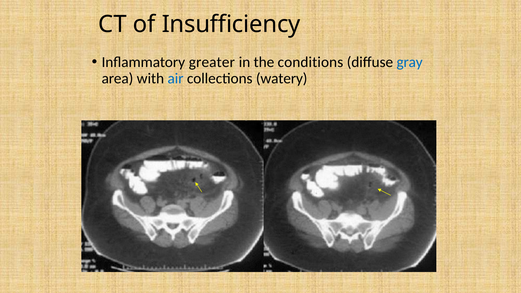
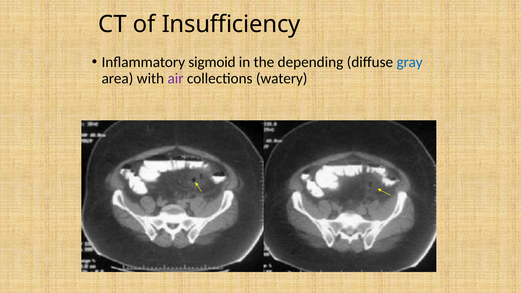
greater: greater -> sigmoid
conditions: conditions -> depending
air colour: blue -> purple
